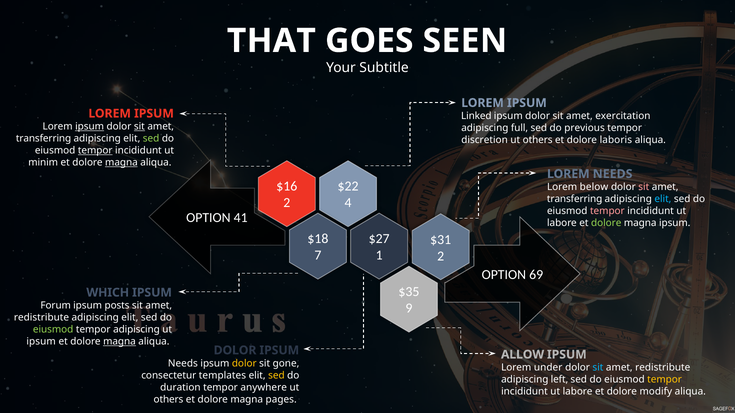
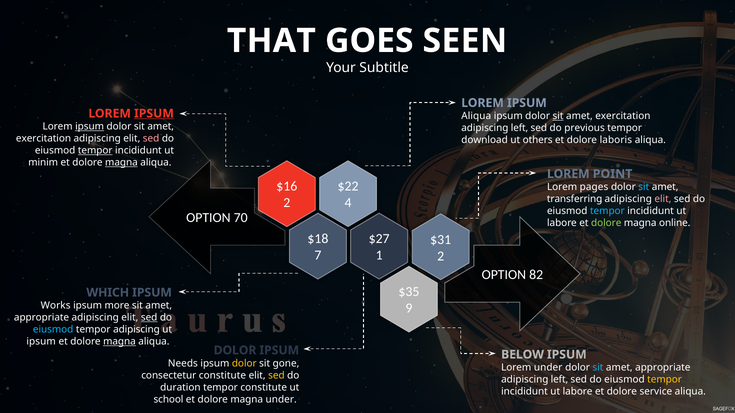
IPSUM at (154, 114) underline: none -> present
Linked at (476, 116): Linked -> Aliqua
sit at (558, 116) underline: none -> present
sit at (139, 127) underline: present -> none
full at (520, 128): full -> left
transferring at (44, 139): transferring -> exercitation
sed at (151, 139) colour: light green -> pink
discretion: discretion -> download
LOREM NEEDS: NEEDS -> POINT
below: below -> pages
sit at (644, 187) colour: pink -> light blue
elit at (663, 199) colour: light blue -> pink
tempor at (607, 211) colour: pink -> light blue
41: 41 -> 70
magna ipsum: ipsum -> online
69: 69 -> 82
Forum: Forum -> Works
posts: posts -> more
redistribute at (42, 318): redistribute -> appropriate
sed at (149, 318) underline: none -> present
eiusmod at (53, 330) colour: light green -> light blue
ALLOW: ALLOW -> BELOW
redistribute at (663, 368): redistribute -> appropriate
consectetur templates: templates -> constitute
tempor anywhere: anywhere -> constitute
modify: modify -> service
others at (168, 400): others -> school
magna pages: pages -> under
